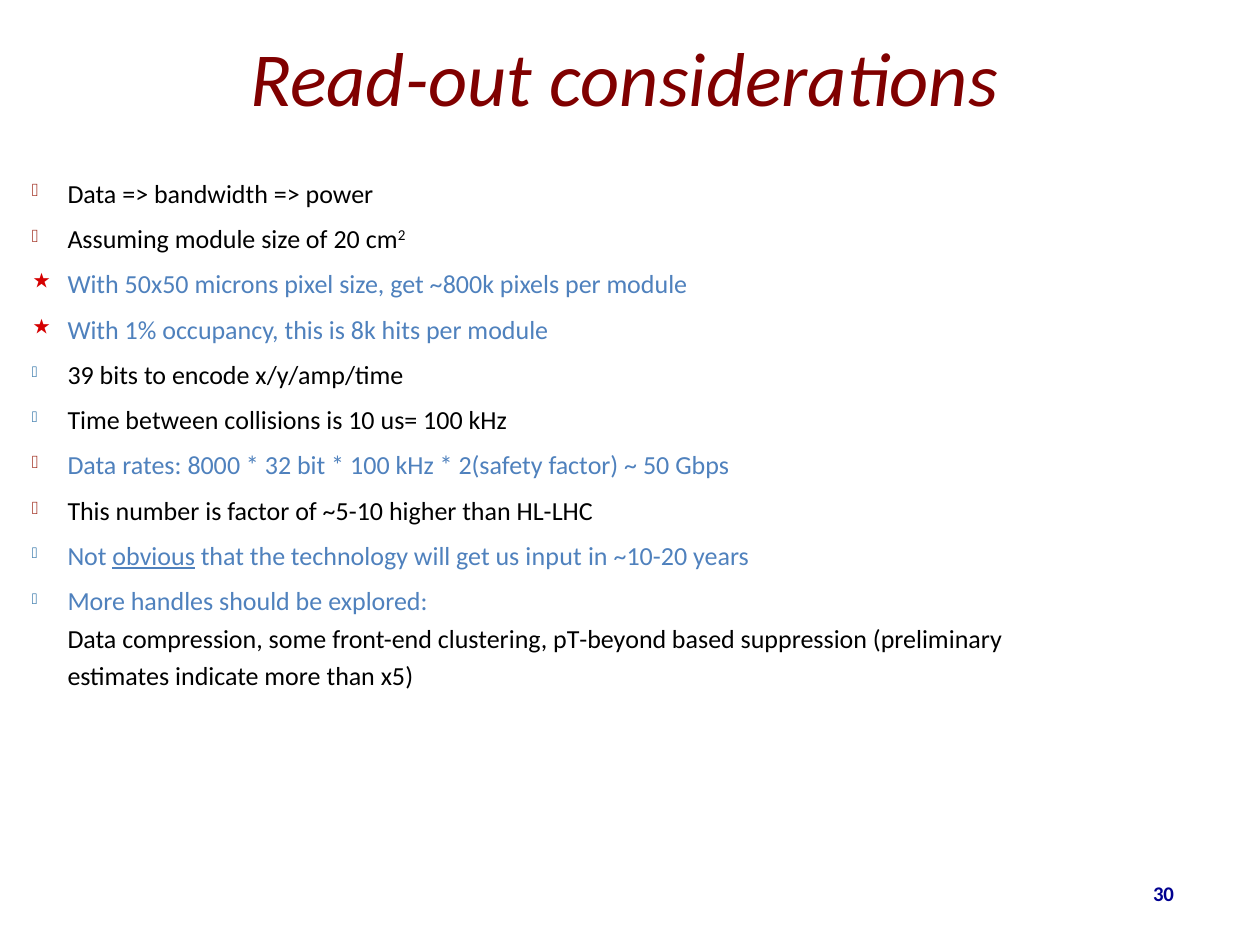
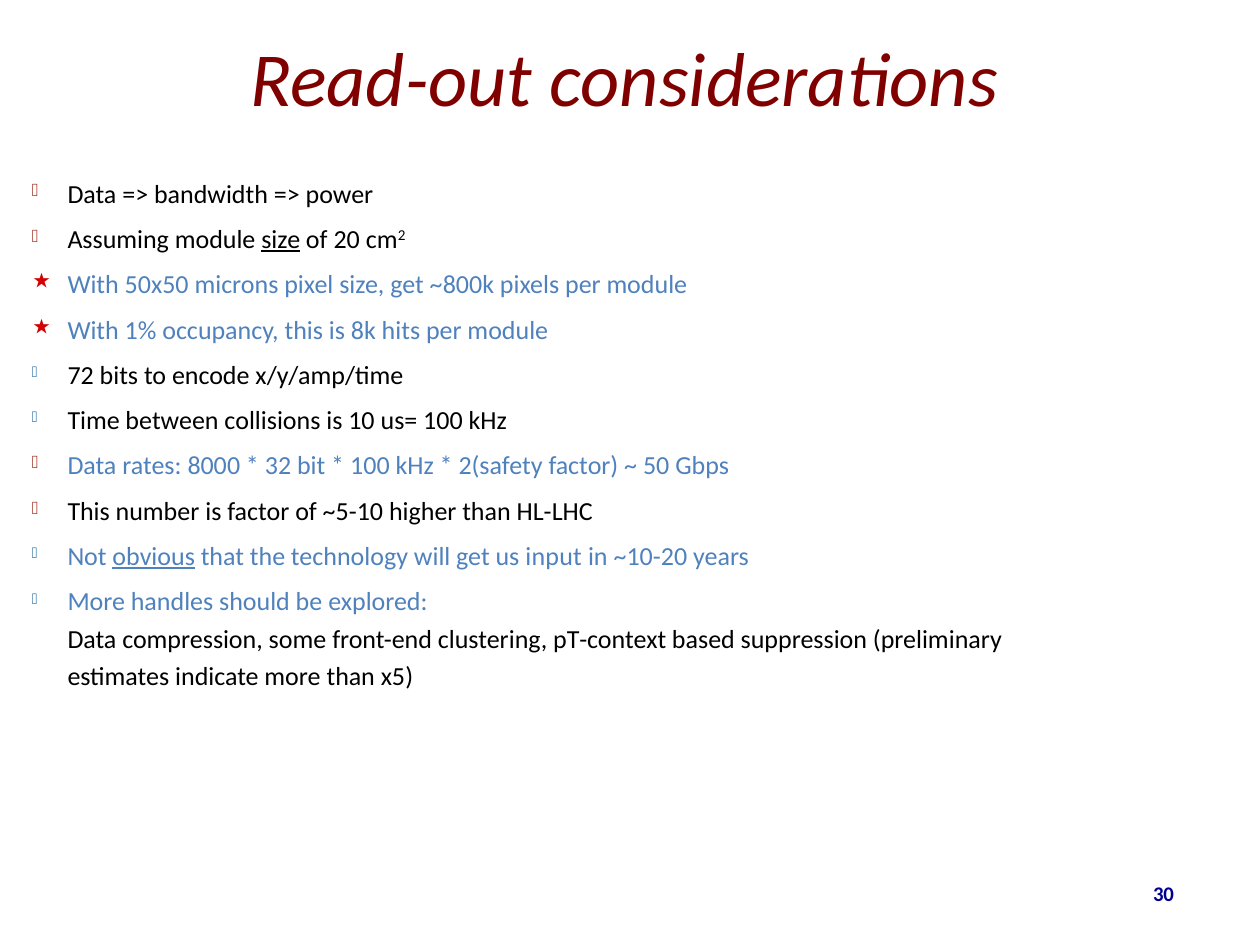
size at (281, 240) underline: none -> present
39: 39 -> 72
pT-beyond: pT-beyond -> pT-context
